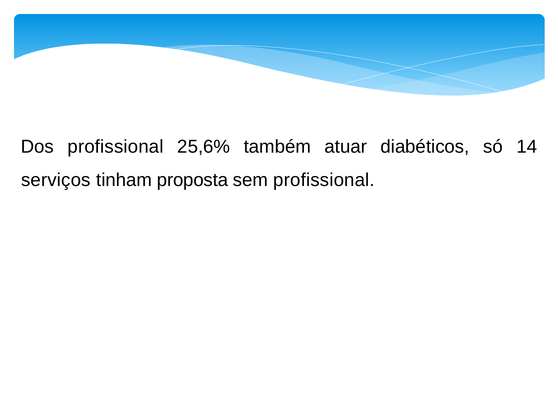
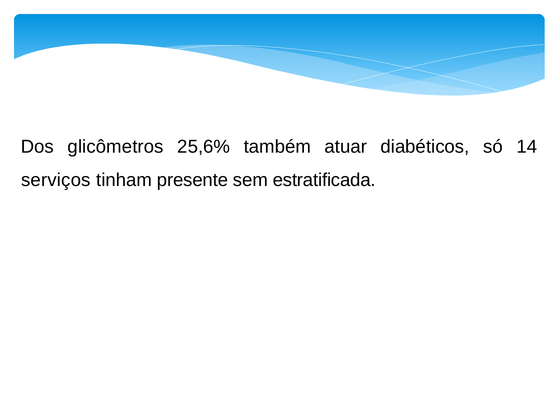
Dos profissional: profissional -> glicômetros
proposta: proposta -> presente
sem profissional: profissional -> estratificada
